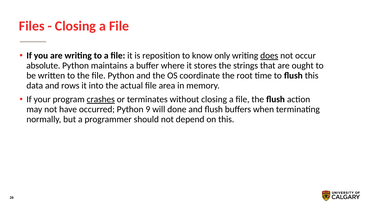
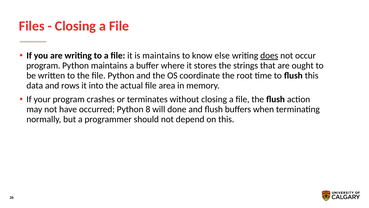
is reposition: reposition -> maintains
only: only -> else
absolute at (43, 65): absolute -> program
crashes underline: present -> none
9: 9 -> 8
